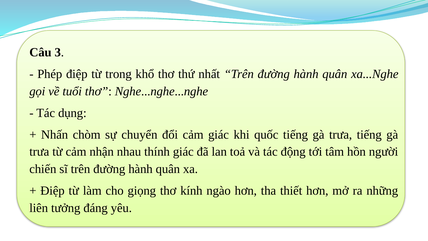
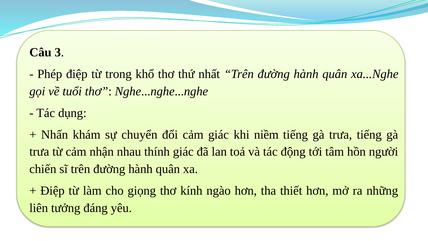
chòm: chòm -> khám
quốc: quốc -> niềm
